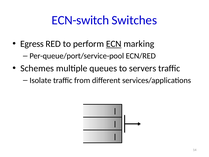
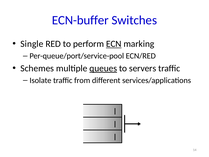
ECN-switch: ECN-switch -> ECN-buffer
Egress: Egress -> Single
queues underline: none -> present
